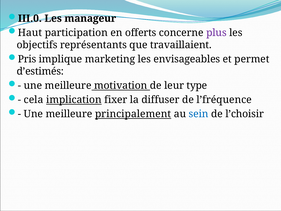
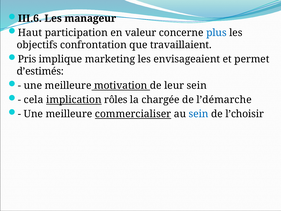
III.0: III.0 -> III.6
offerts: offerts -> valeur
plus colour: purple -> blue
représentants: représentants -> confrontation
envisageables: envisageables -> envisageaient
leur type: type -> sein
fixer: fixer -> rôles
diffuser: diffuser -> chargée
l’fréquence: l’fréquence -> l’démarche
principalement: principalement -> commercialiser
